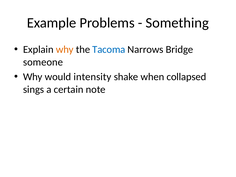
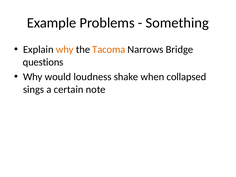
Tacoma colour: blue -> orange
someone: someone -> questions
intensity: intensity -> loudness
